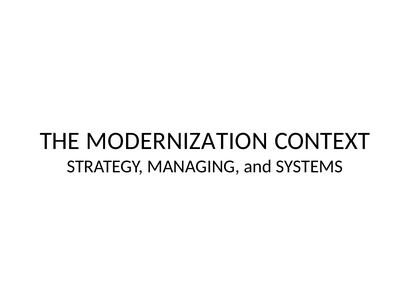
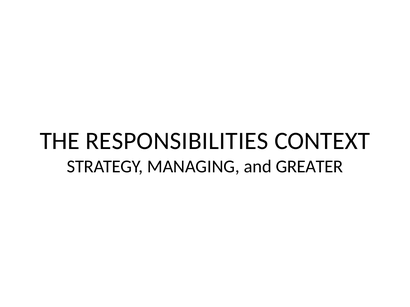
MODERNIZATION: MODERNIZATION -> RESPONSIBILITIES
SYSTEMS: SYSTEMS -> GREATER
